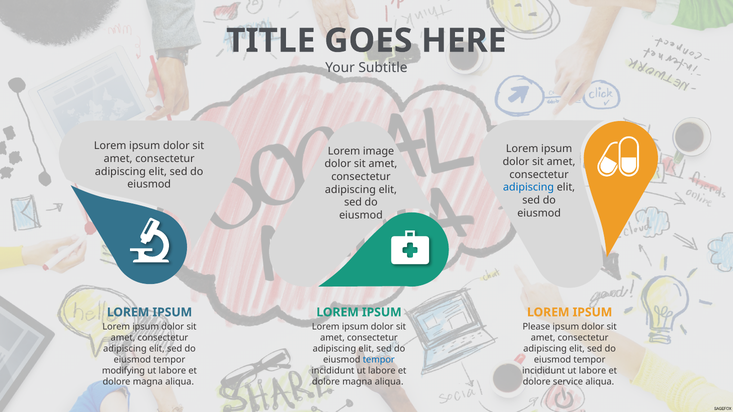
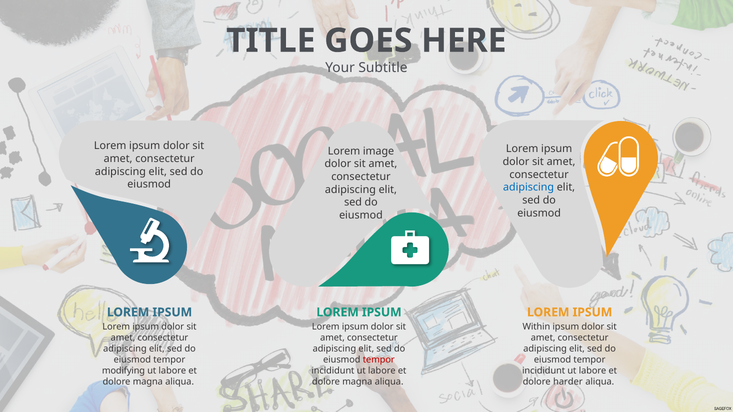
Please: Please -> Within
tempor at (379, 360) colour: blue -> red
service: service -> harder
